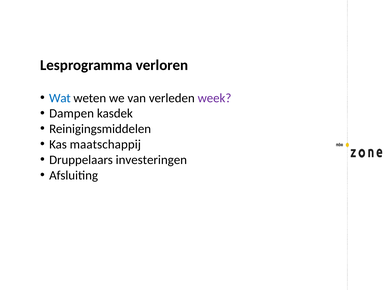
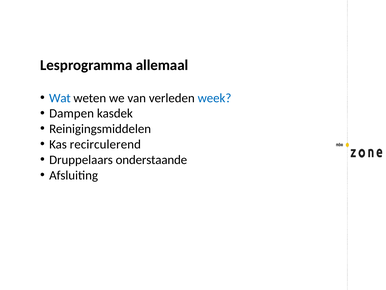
verloren: verloren -> allemaal
week colour: purple -> blue
maatschappij: maatschappij -> recirculerend
investeringen: investeringen -> onderstaande
